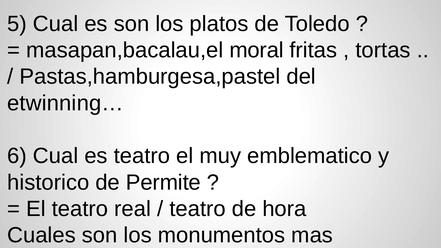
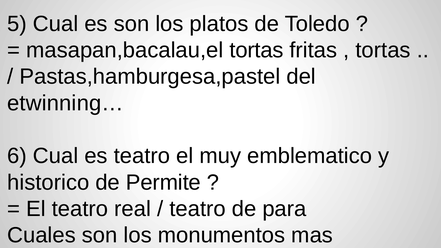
masapan,bacalau,el moral: moral -> tortas
hora: hora -> para
